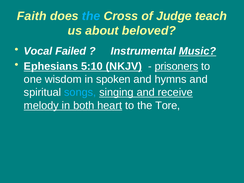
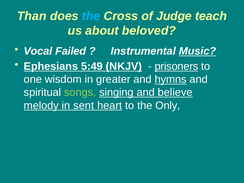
Faith: Faith -> Than
5:10: 5:10 -> 5:49
spoken: spoken -> greater
hymns underline: none -> present
songs colour: light blue -> light green
receive: receive -> believe
both: both -> sent
Tore: Tore -> Only
